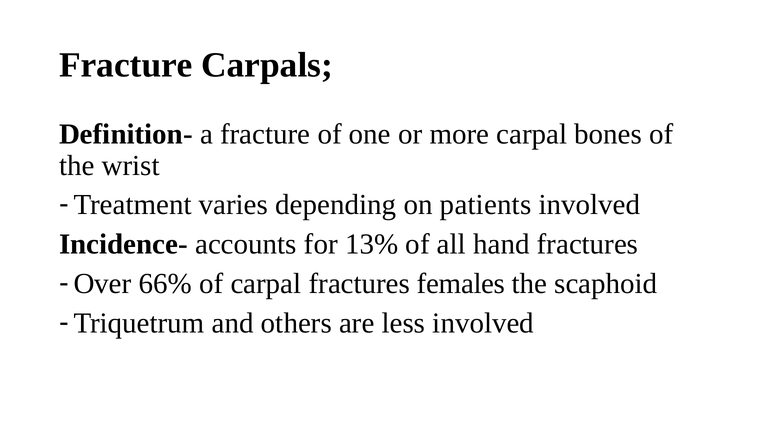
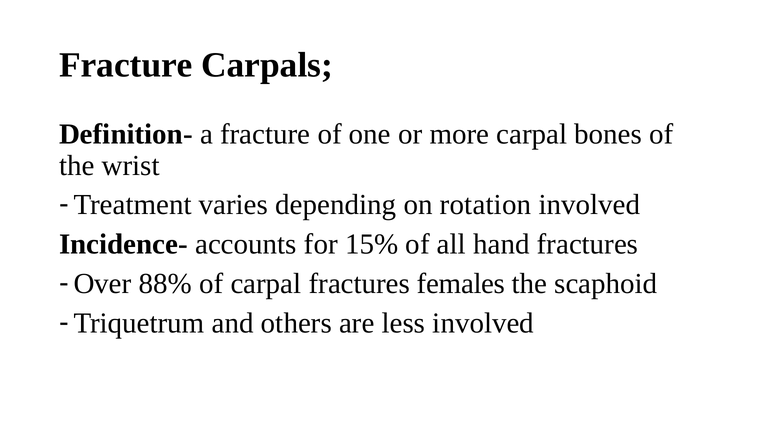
patients: patients -> rotation
13%: 13% -> 15%
66%: 66% -> 88%
